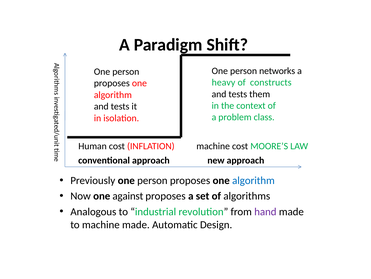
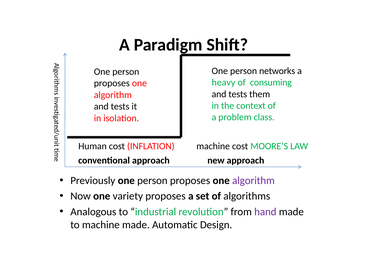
constructs: constructs -> consuming
algorithm at (253, 180) colour: blue -> purple
against: against -> variety
